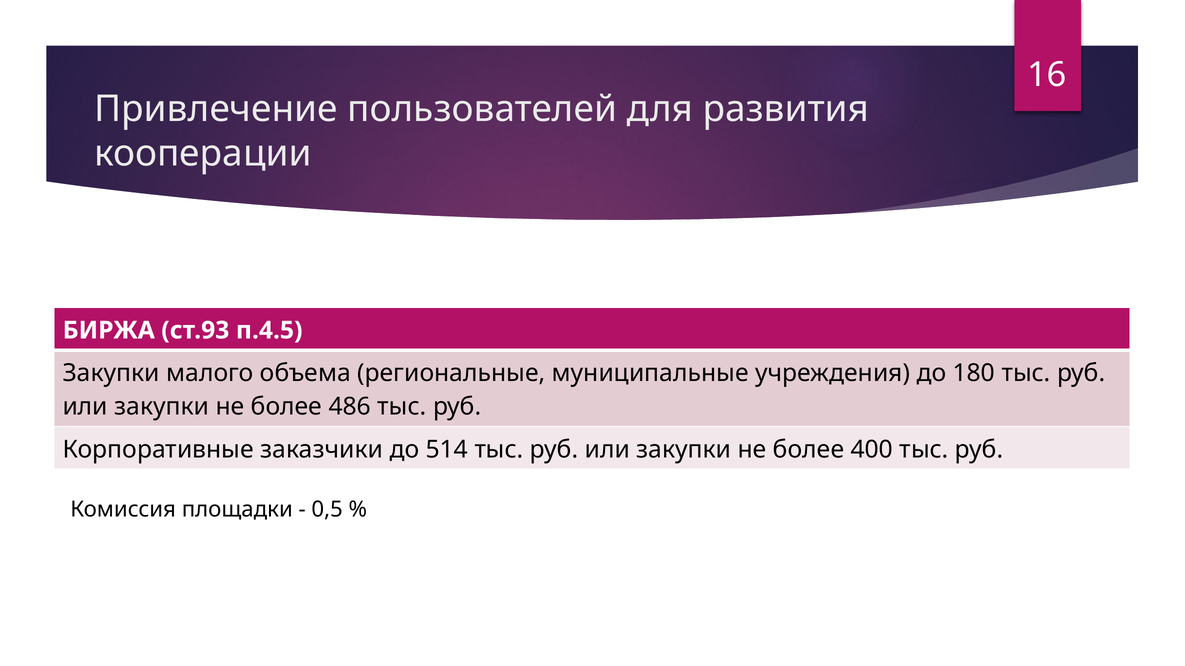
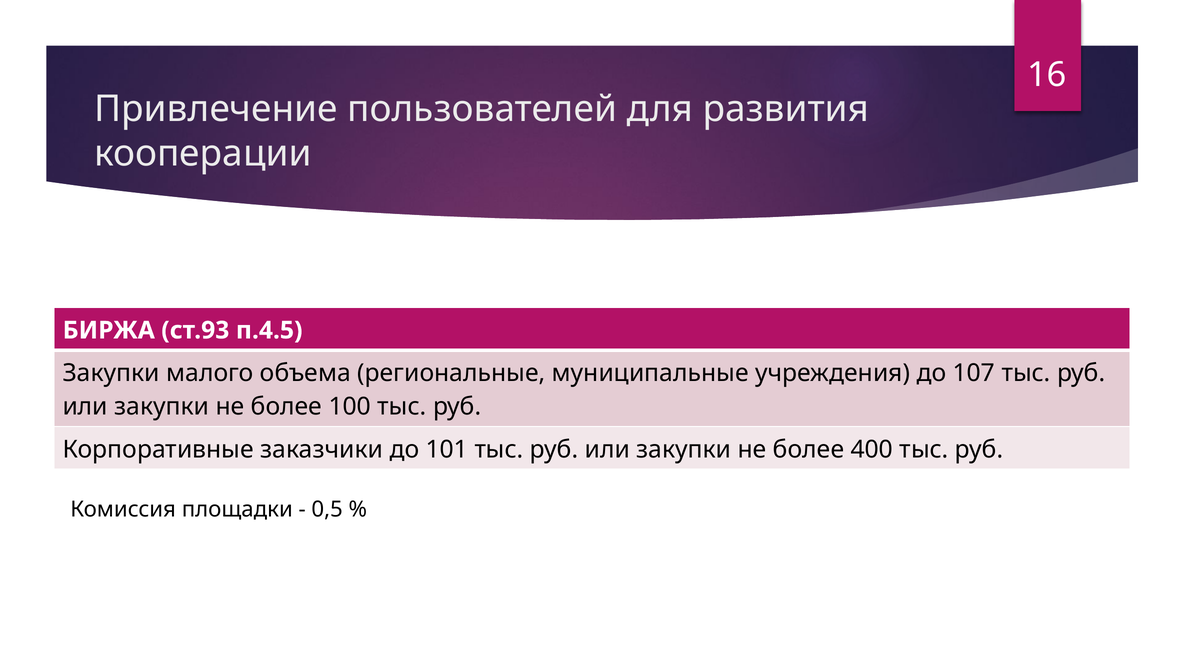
180: 180 -> 107
486: 486 -> 100
514: 514 -> 101
